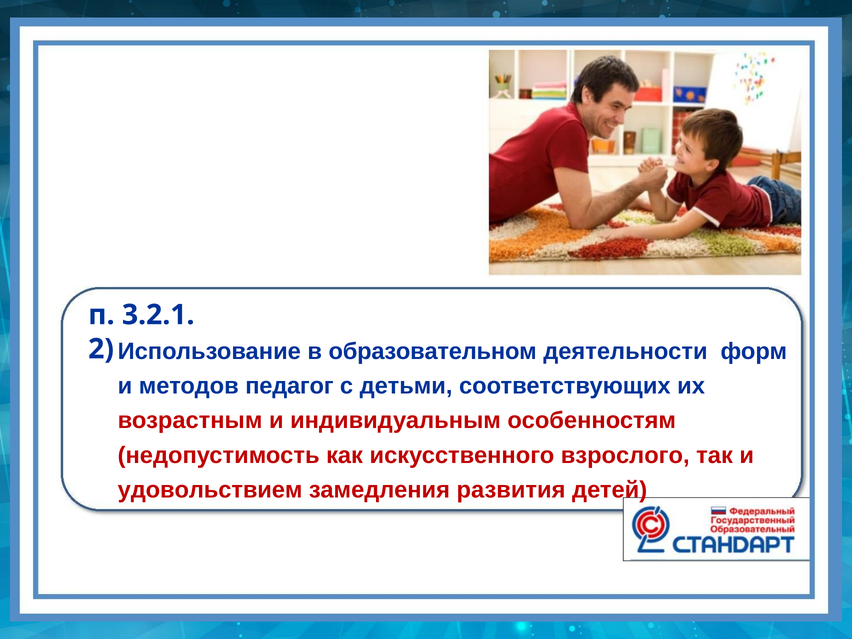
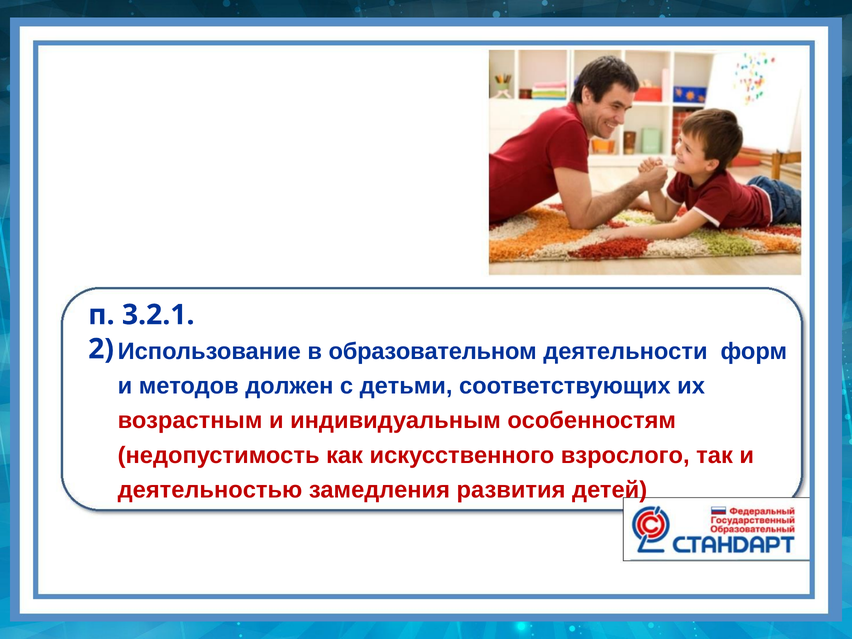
педагог: педагог -> должен
удовольствием: удовольствием -> деятельностью
